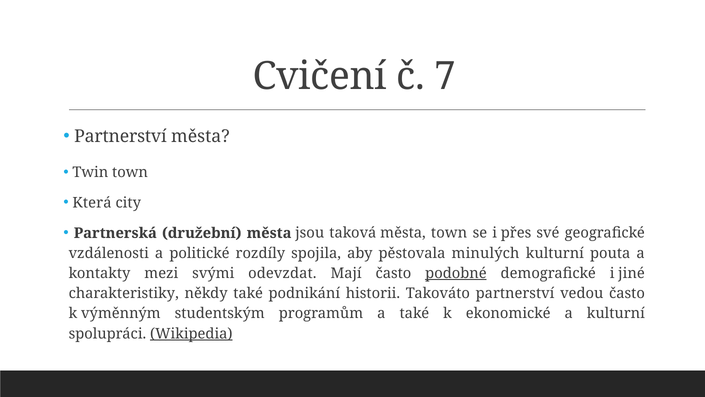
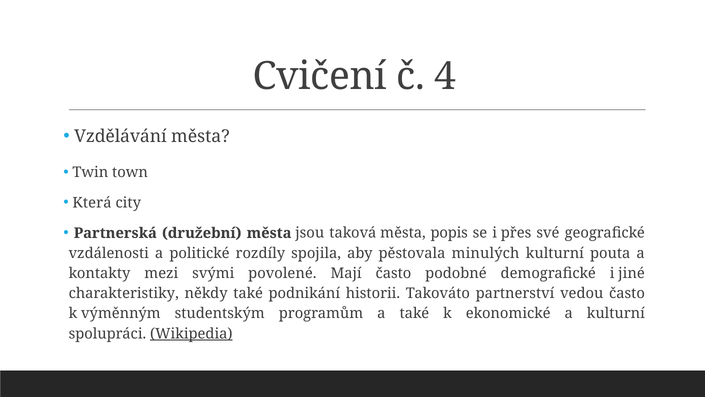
7: 7 -> 4
Partnerství at (120, 136): Partnerství -> Vzdělávání
města town: town -> popis
odevzdat: odevzdat -> povolené
podobné underline: present -> none
